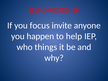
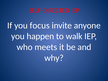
help: help -> walk
things: things -> meets
